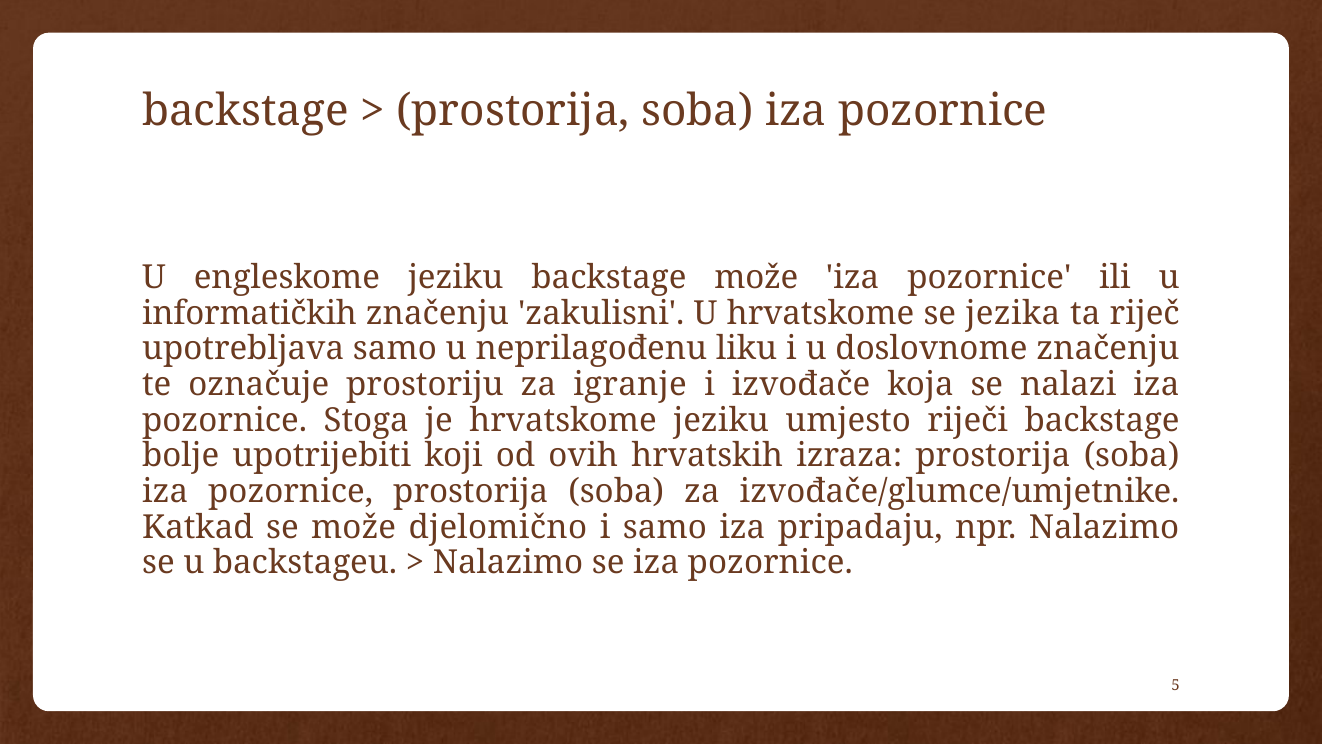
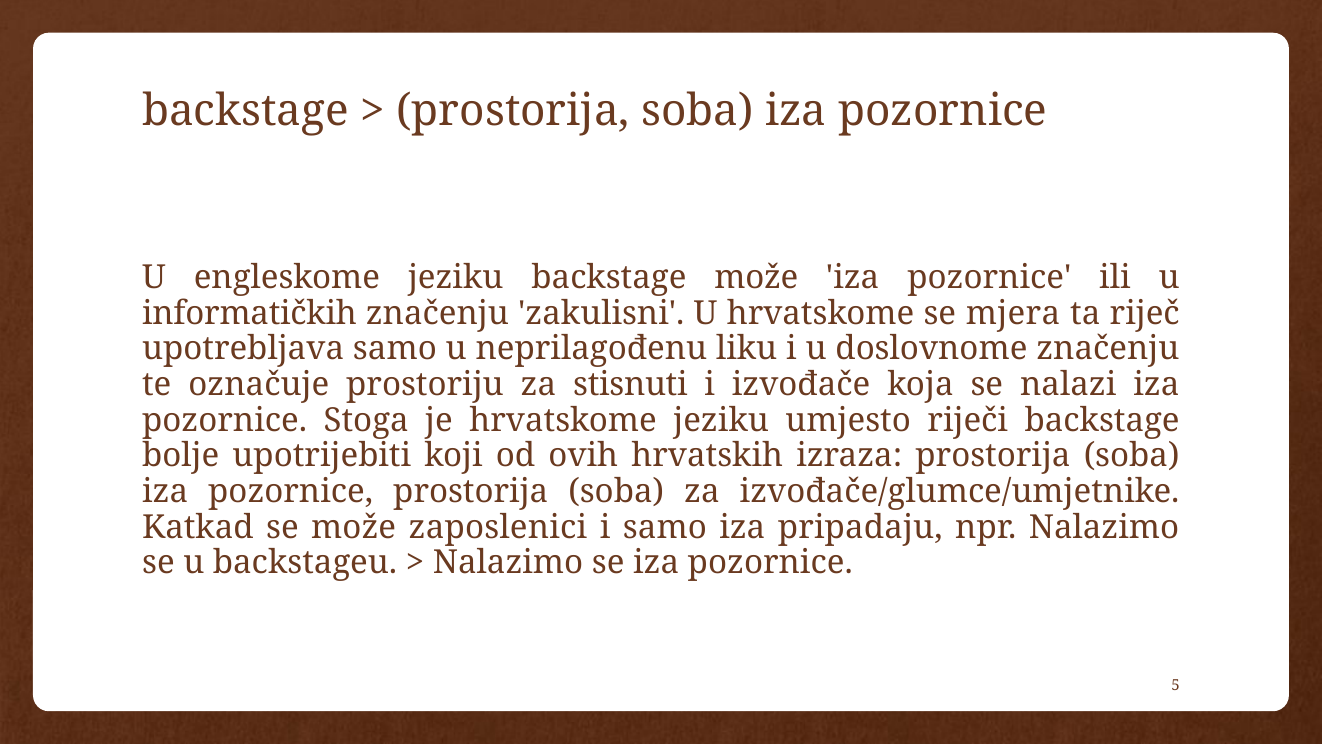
jezika: jezika -> mjera
igranje: igranje -> stisnuti
djelomično: djelomično -> zaposlenici
